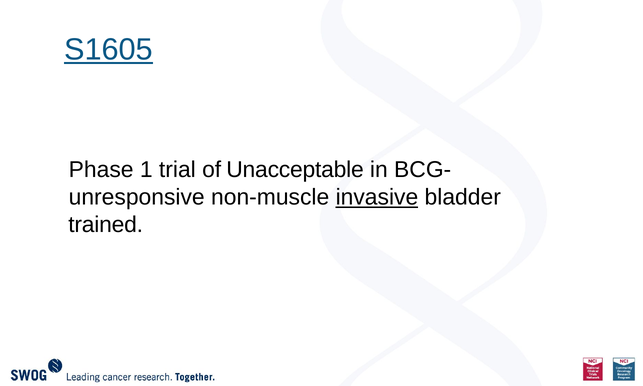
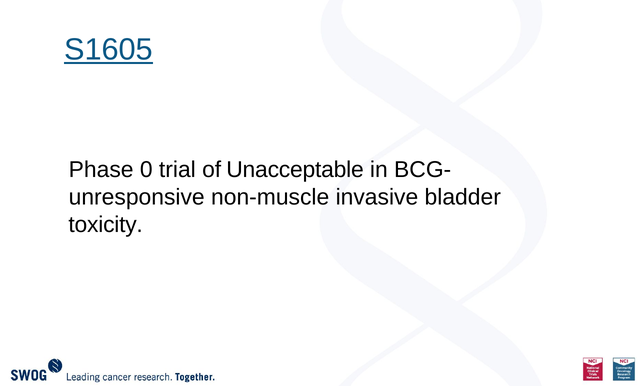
1: 1 -> 0
invasive underline: present -> none
trained: trained -> toxicity
